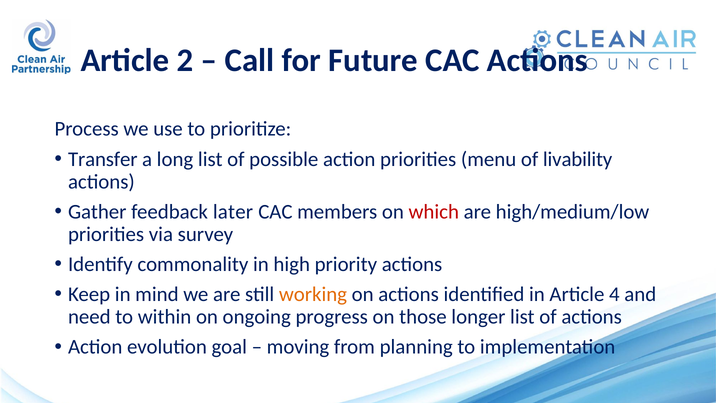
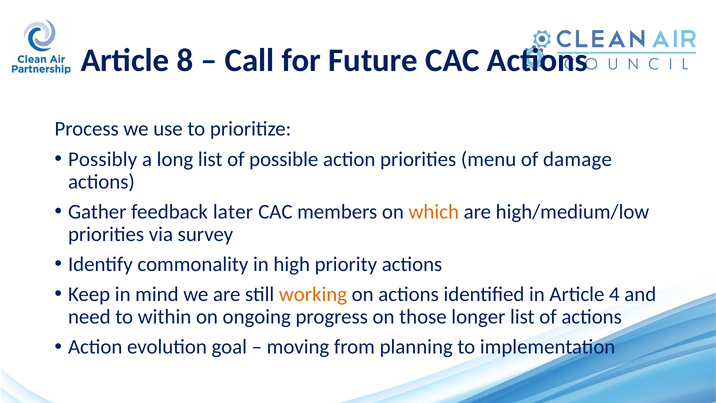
2: 2 -> 8
Transfer: Transfer -> Possibly
livability: livability -> damage
which colour: red -> orange
